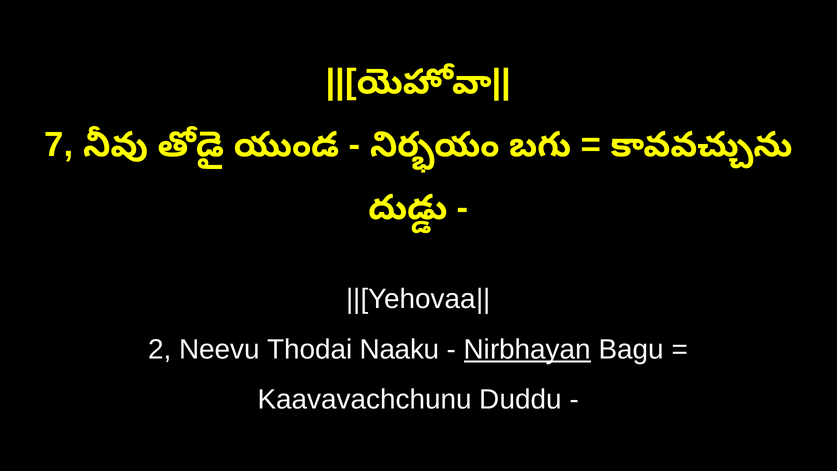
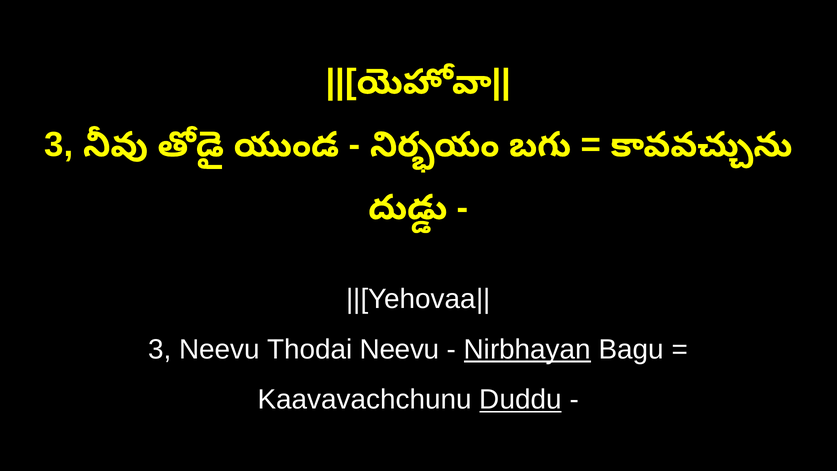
7 at (59, 145): 7 -> 3
2 at (160, 349): 2 -> 3
Thodai Naaku: Naaku -> Neevu
Duddu underline: none -> present
